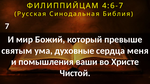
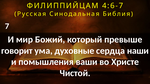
святым: святым -> говорит
меня: меня -> наши
